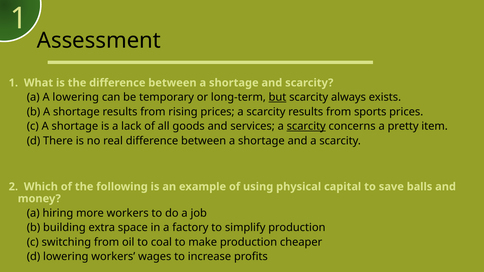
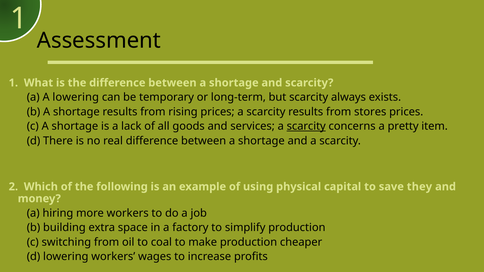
but underline: present -> none
sports: sports -> stores
balls: balls -> they
